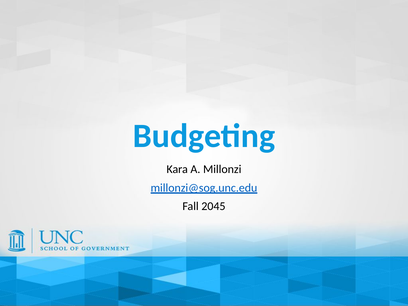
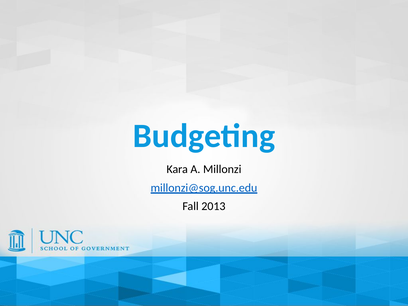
2045: 2045 -> 2013
